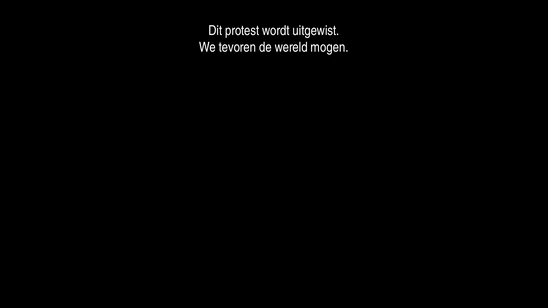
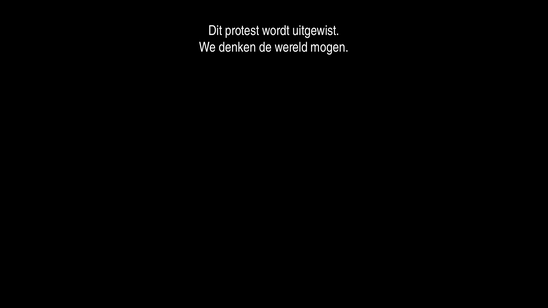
tevoren: tevoren -> denken
